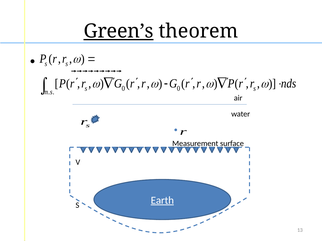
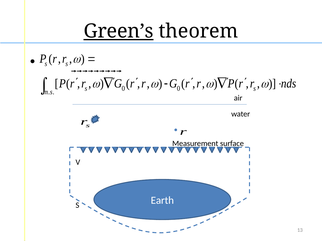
Earth underline: present -> none
